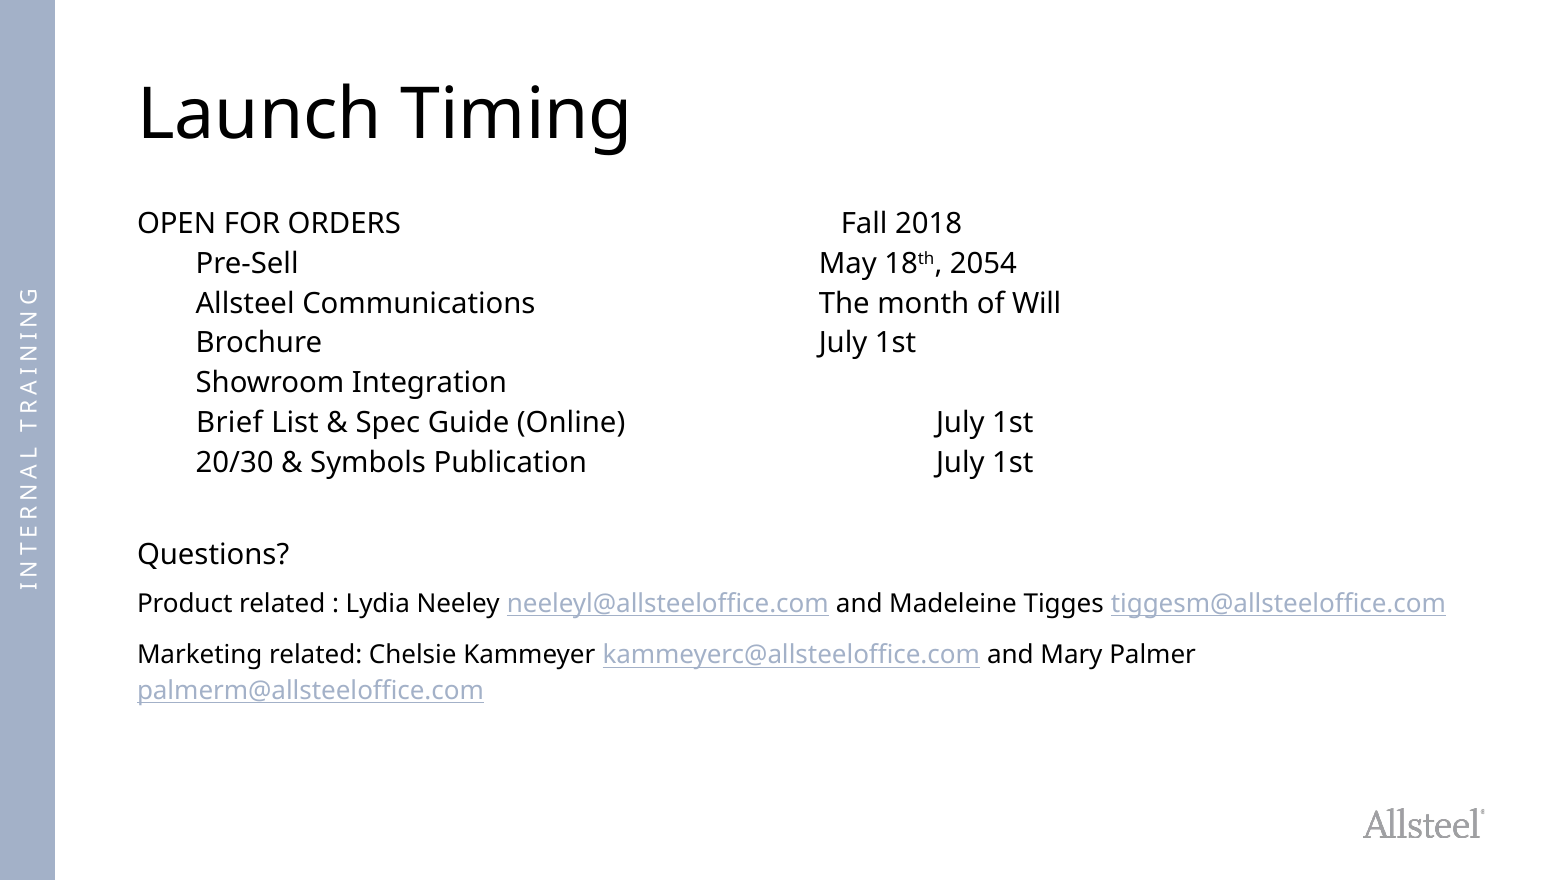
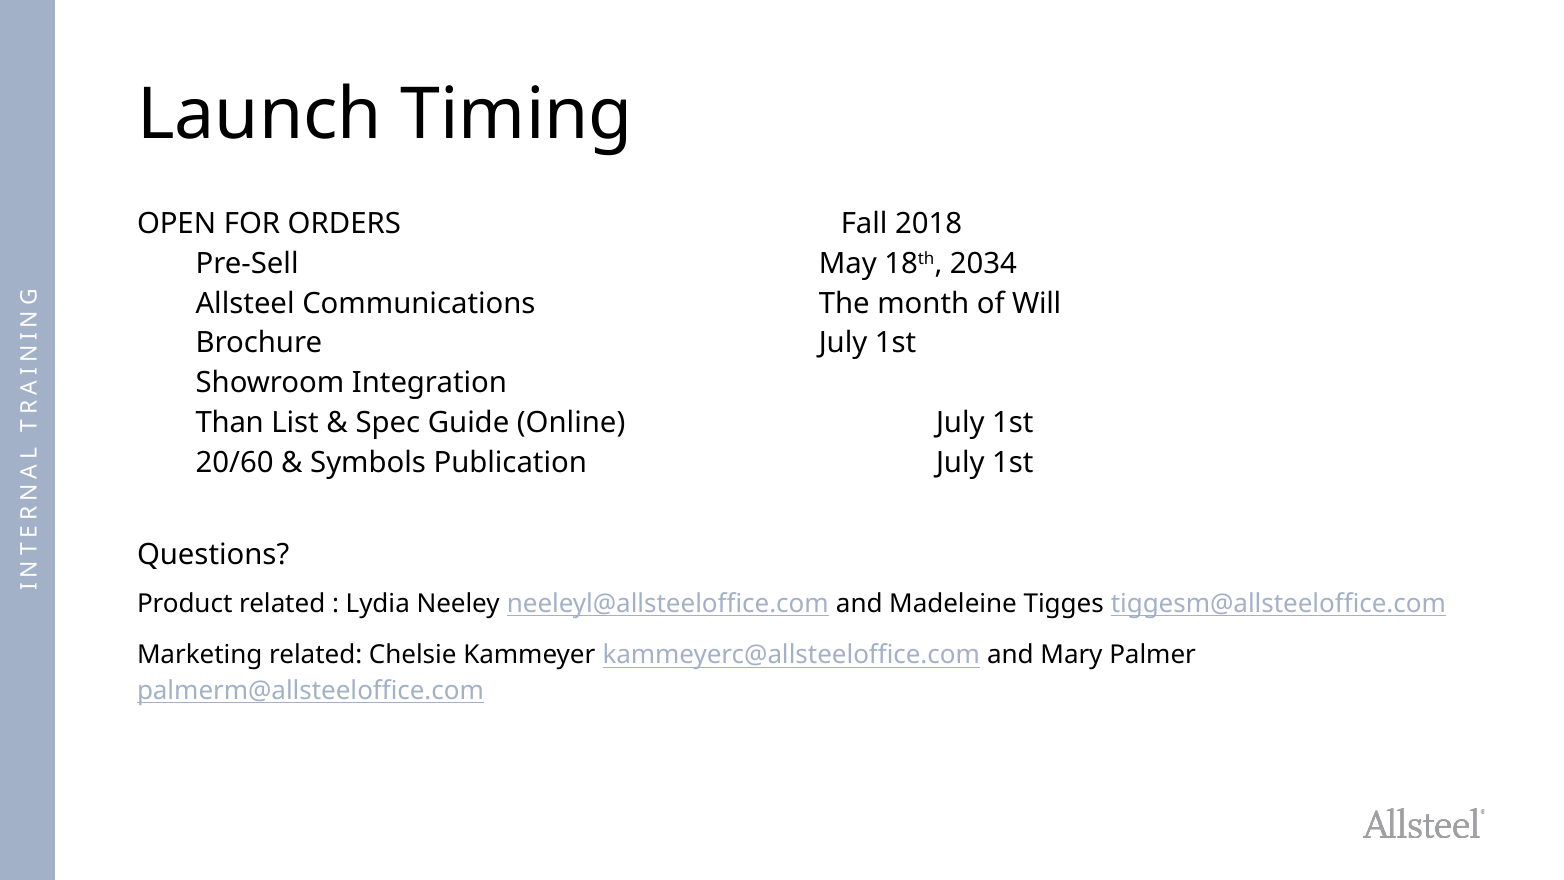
2054: 2054 -> 2034
Brief: Brief -> Than
20/30: 20/30 -> 20/60
